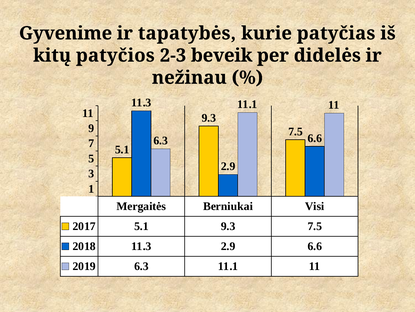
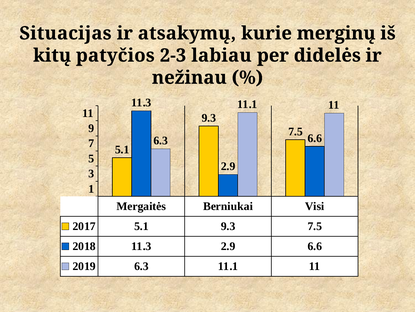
Gyvenime: Gyvenime -> Situacijas
tapatybės: tapatybės -> atsakymų
patyčias: patyčias -> merginų
beveik: beveik -> labiau
